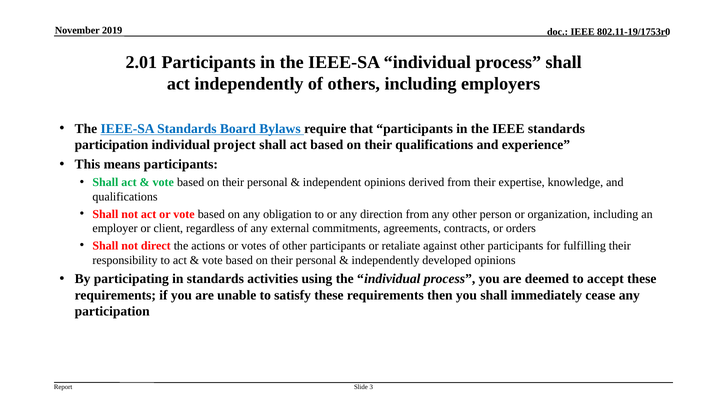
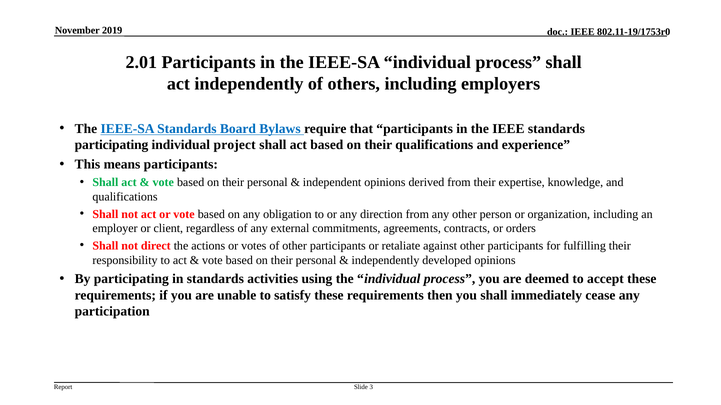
participation at (112, 145): participation -> participating
